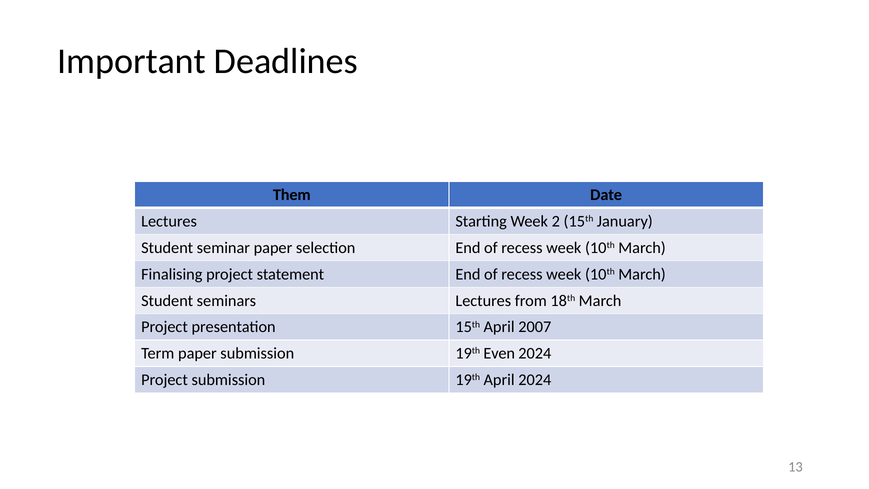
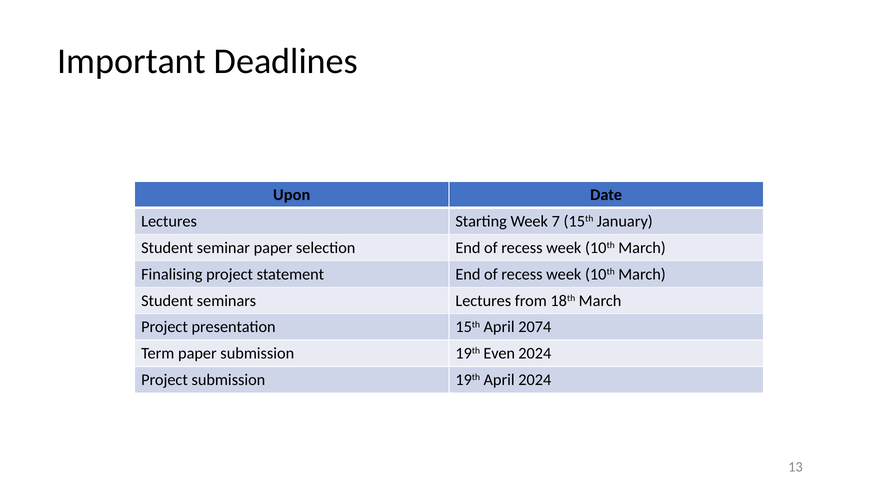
Them: Them -> Upon
2: 2 -> 7
2007: 2007 -> 2074
